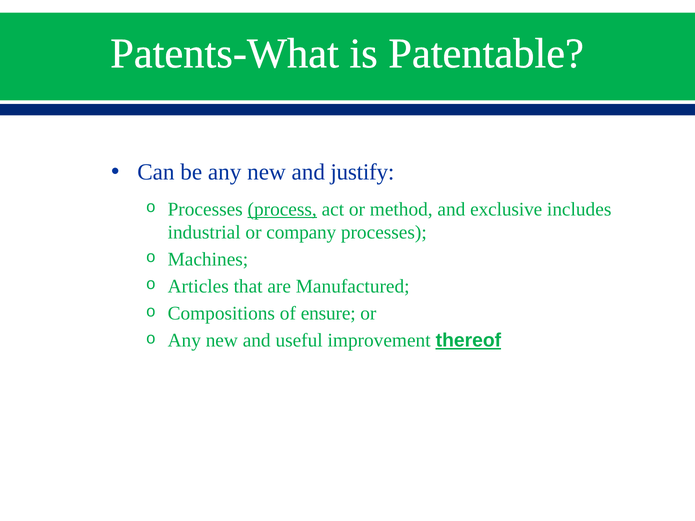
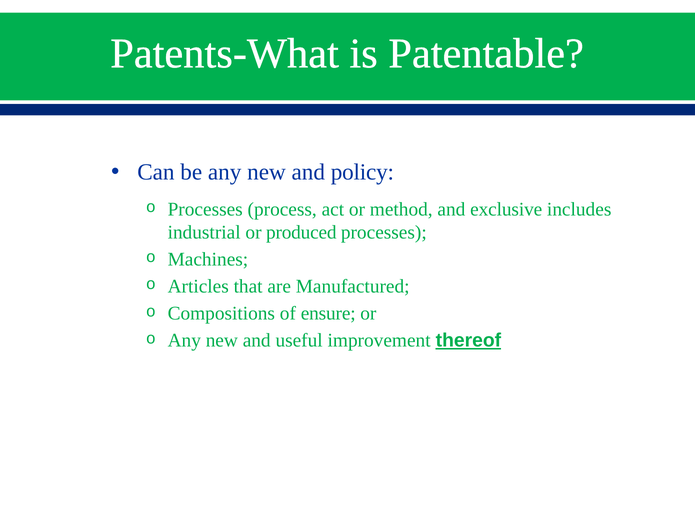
justify: justify -> policy
process underline: present -> none
company: company -> produced
